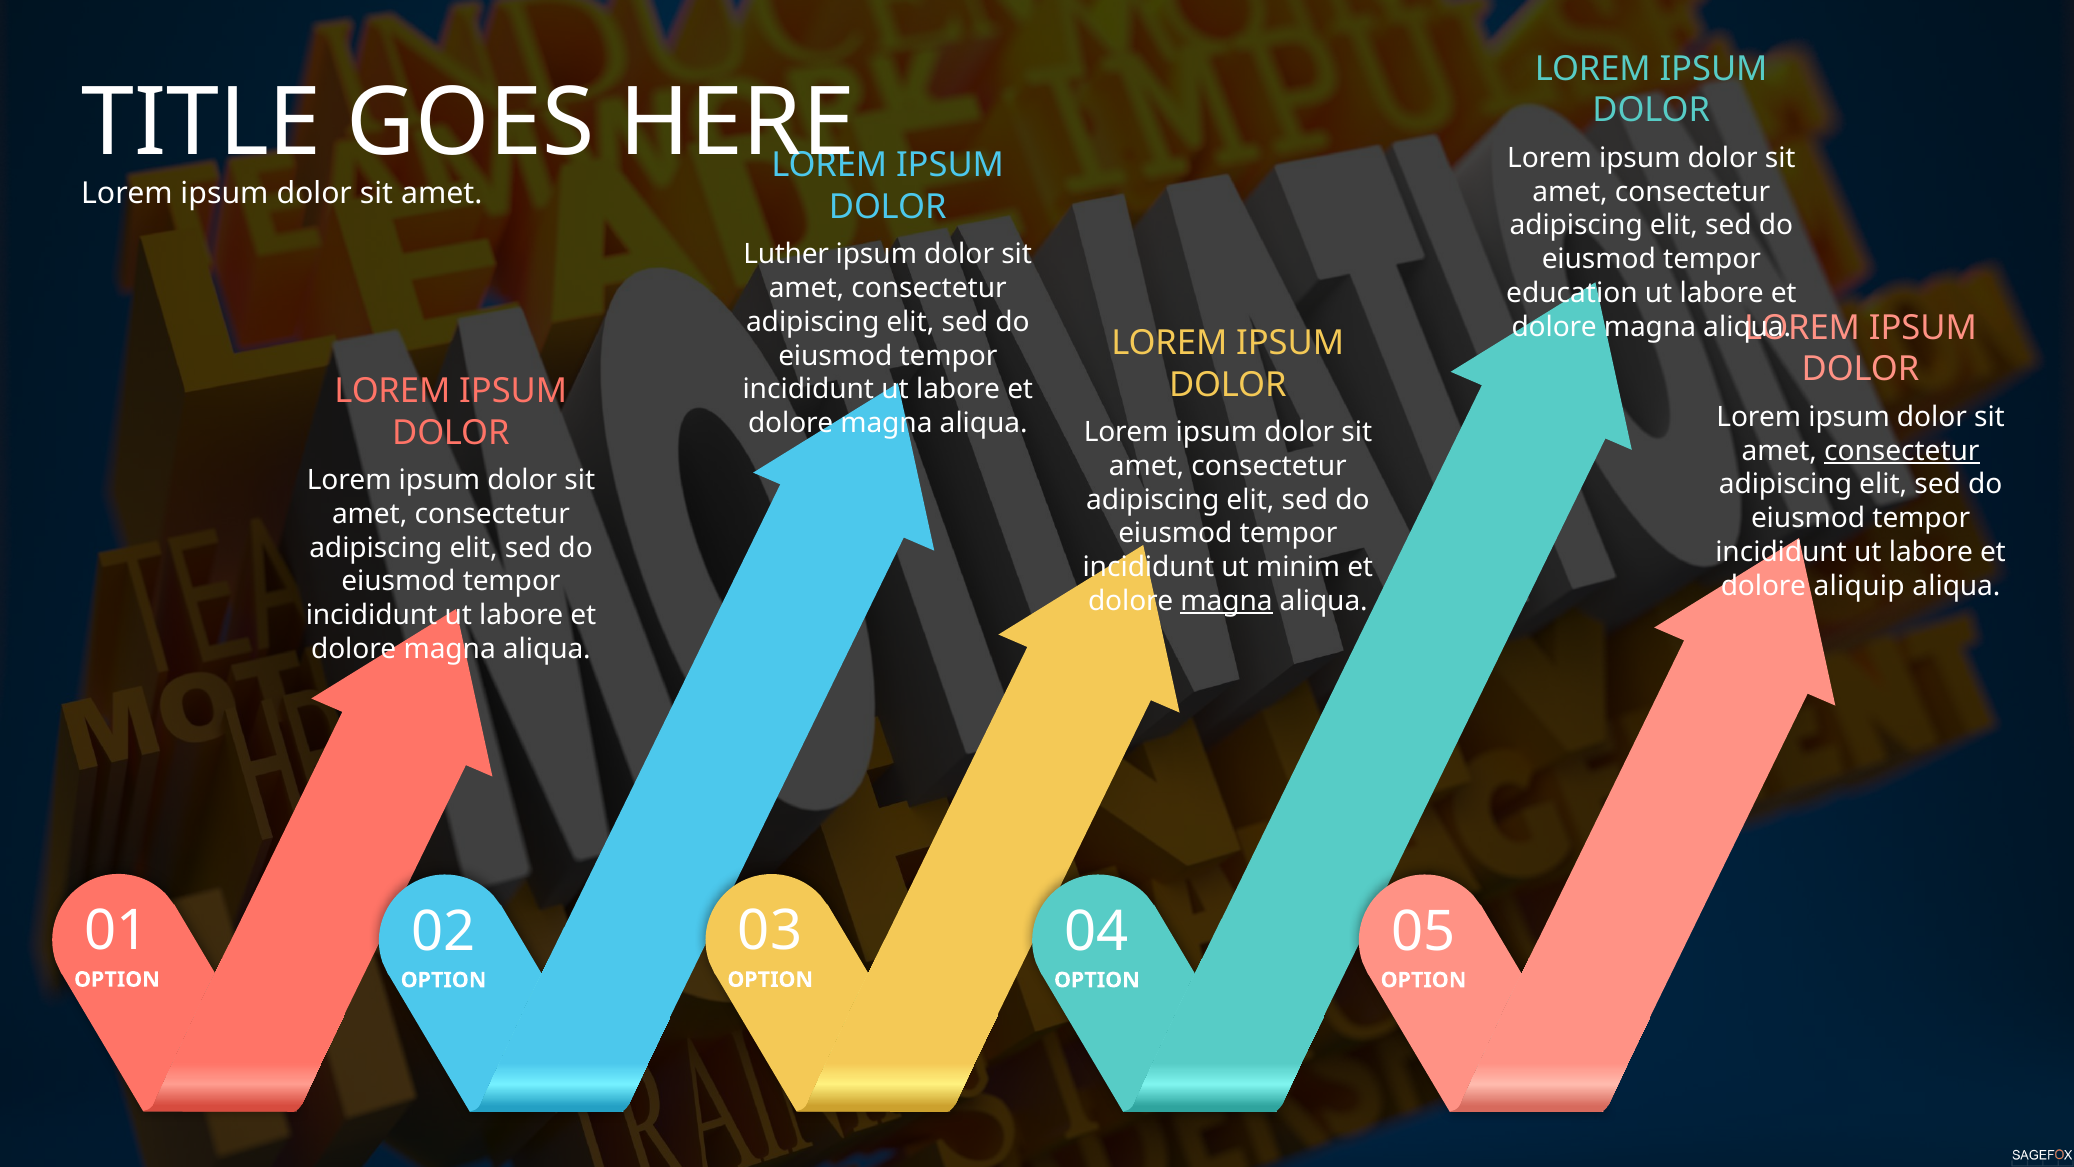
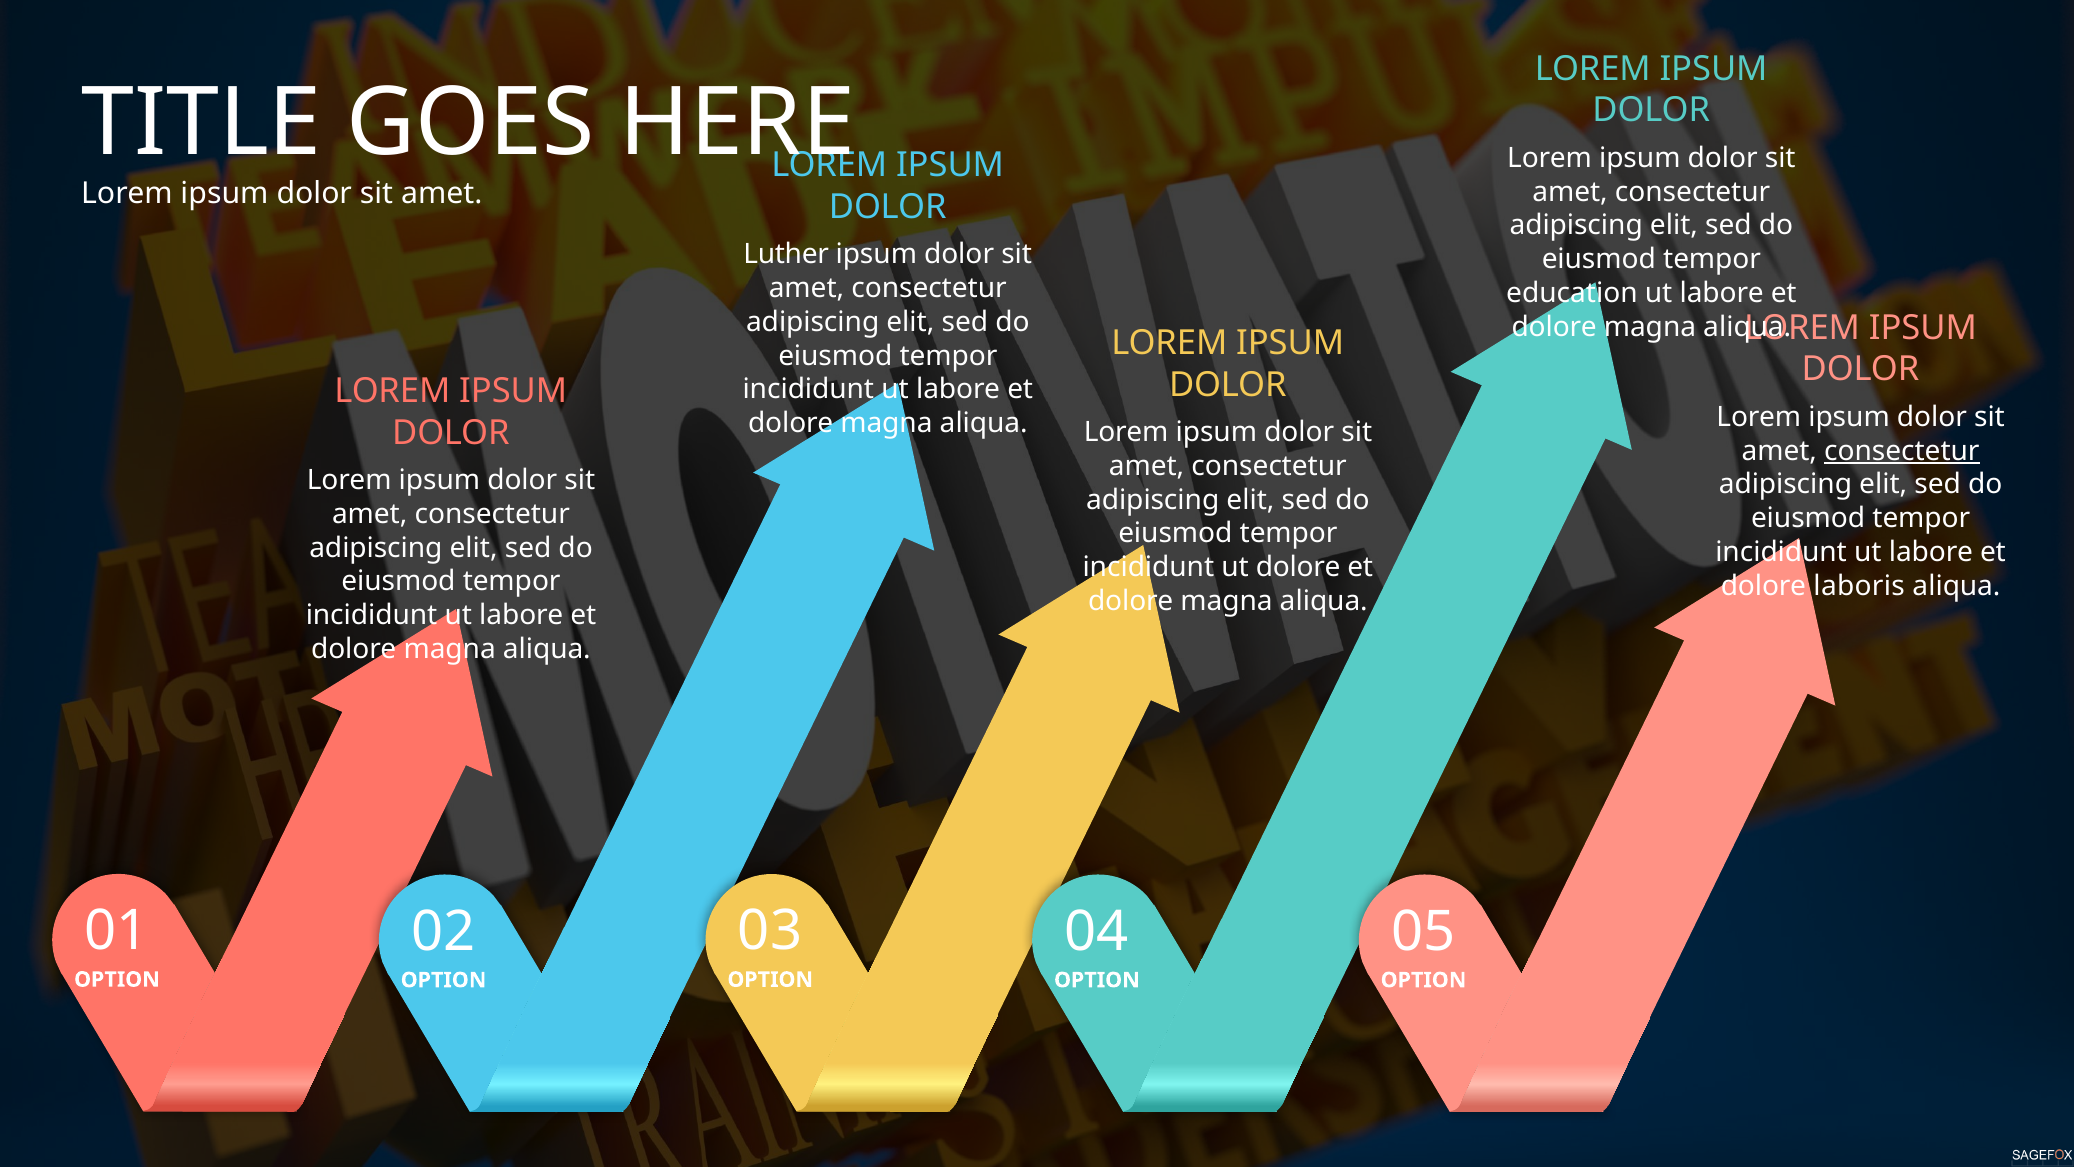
ut minim: minim -> dolore
aliquip: aliquip -> laboris
magna at (1227, 601) underline: present -> none
